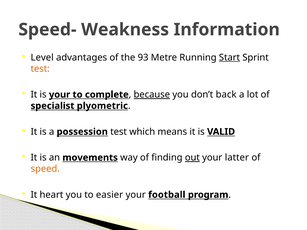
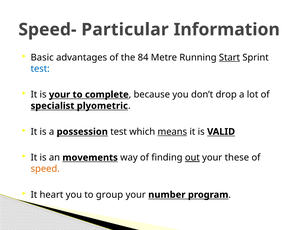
Weakness: Weakness -> Particular
Level: Level -> Basic
93: 93 -> 84
test at (40, 69) colour: orange -> blue
because underline: present -> none
back: back -> drop
means underline: none -> present
latter: latter -> these
easier: easier -> group
football: football -> number
